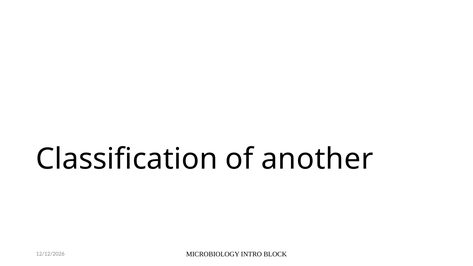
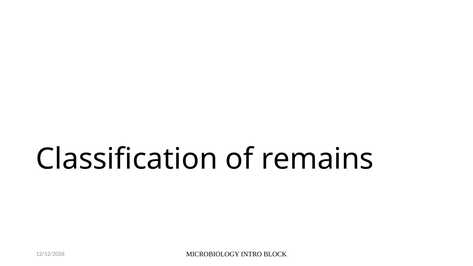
another: another -> remains
